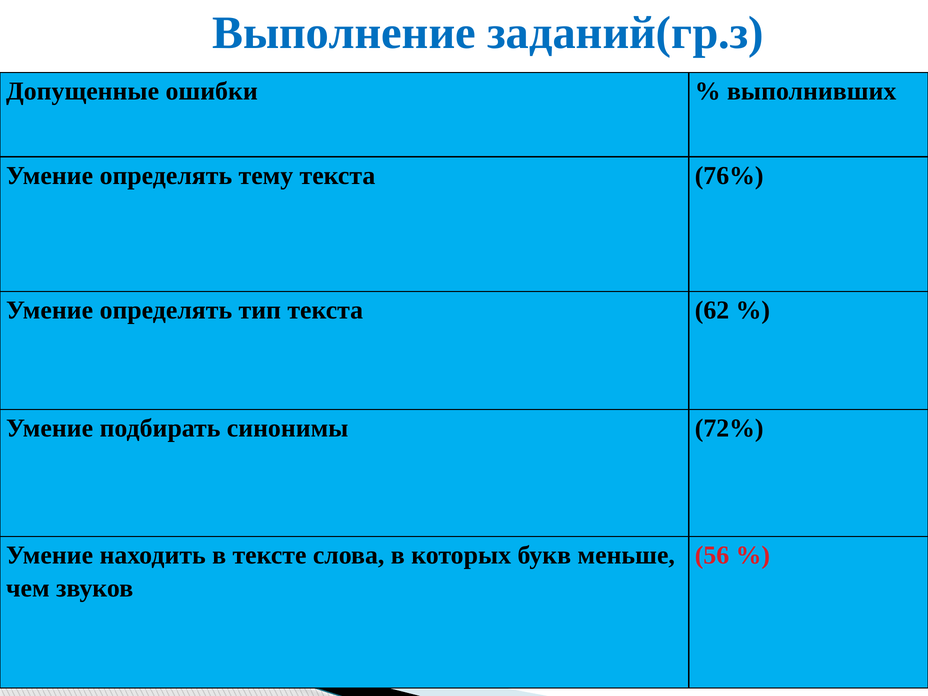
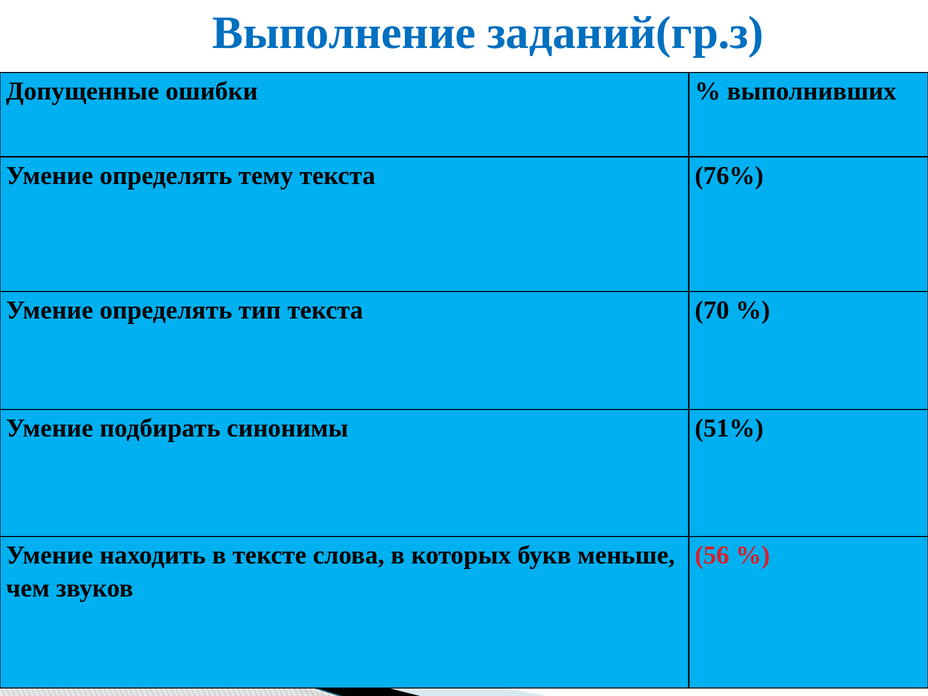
62: 62 -> 70
72%: 72% -> 51%
